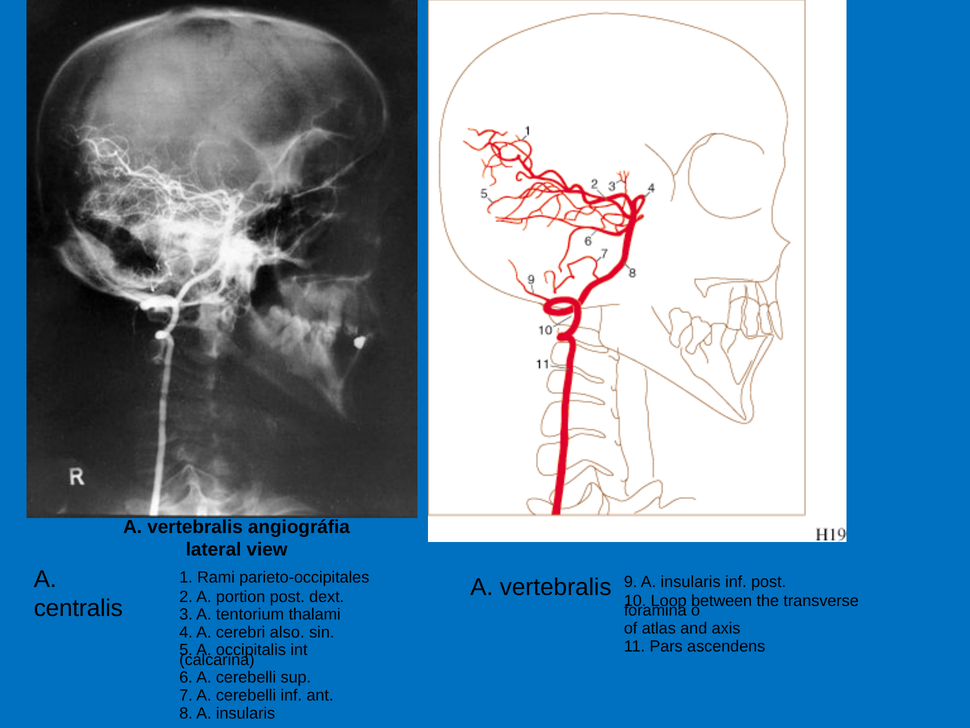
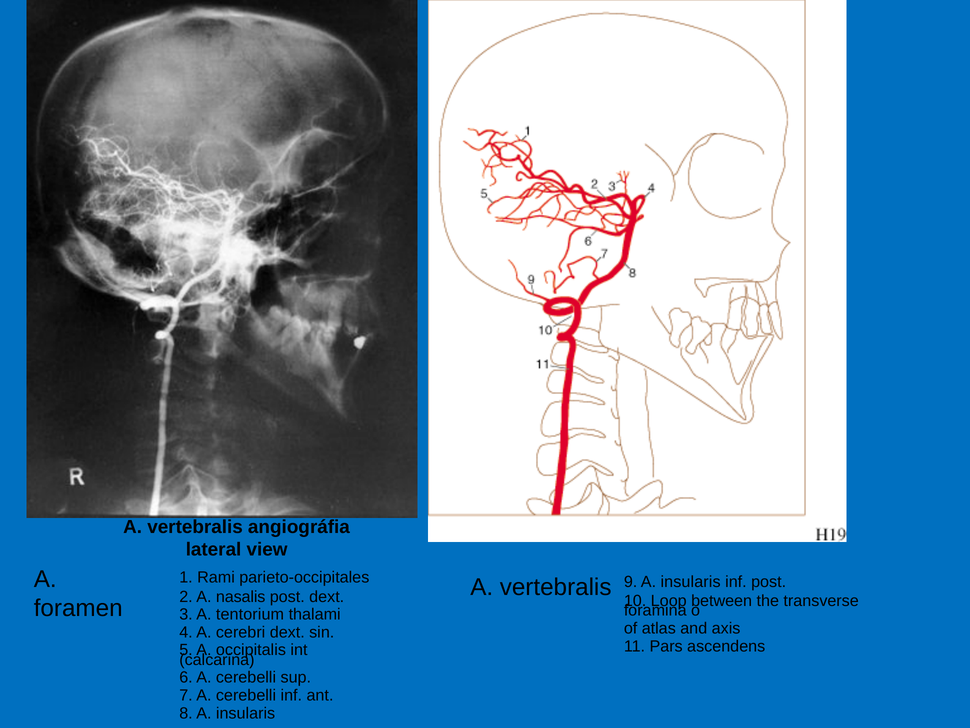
portion: portion -> nasalis
centralis: centralis -> foramen
cerebri also: also -> dext
